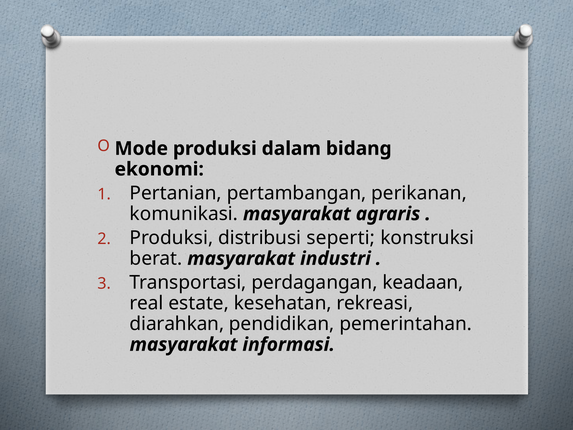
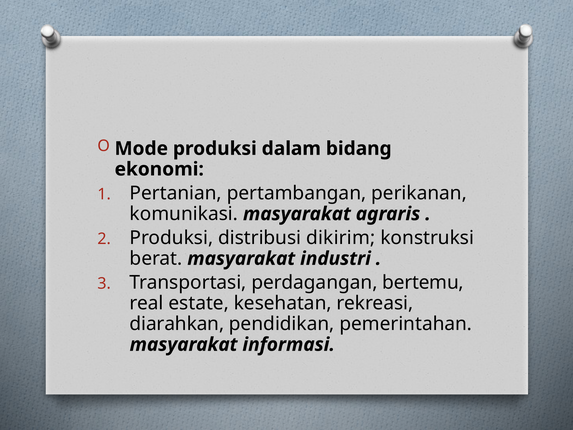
seperti: seperti -> dikirim
keadaan: keadaan -> bertemu
